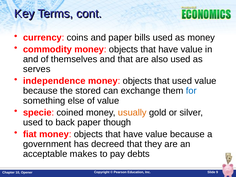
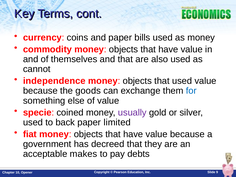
serves: serves -> cannot
stored: stored -> goods
usually colour: orange -> purple
though: though -> limited
